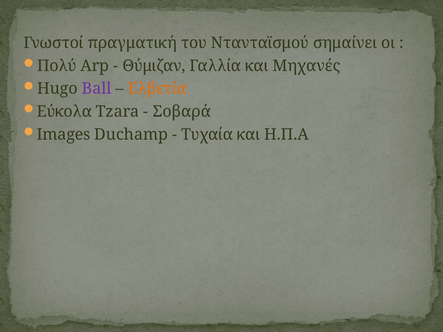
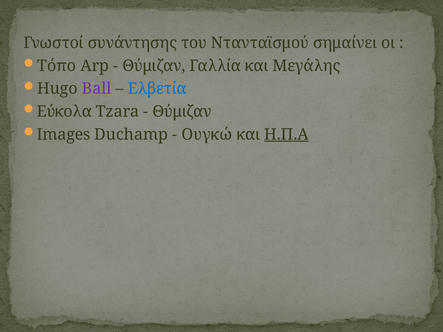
πραγματική: πραγματική -> συνάντησης
Πολύ: Πολύ -> Τόπο
Μηχανές: Μηχανές -> Μεγάλης
Ελβετία colour: orange -> blue
Σοβαρά at (182, 112): Σοβαρά -> Θύμιζαν
Τυχαία: Τυχαία -> Ουγκώ
Η.Π.Α underline: none -> present
